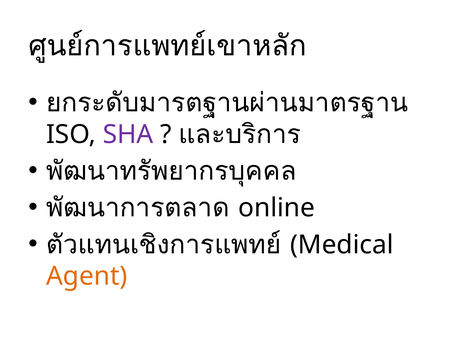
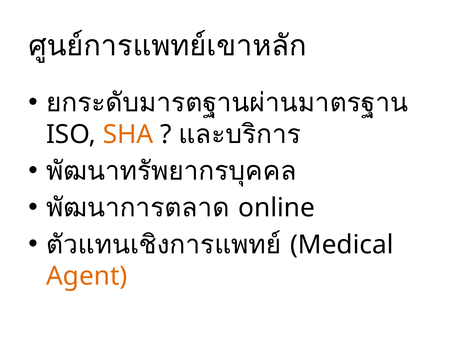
SHA colour: purple -> orange
